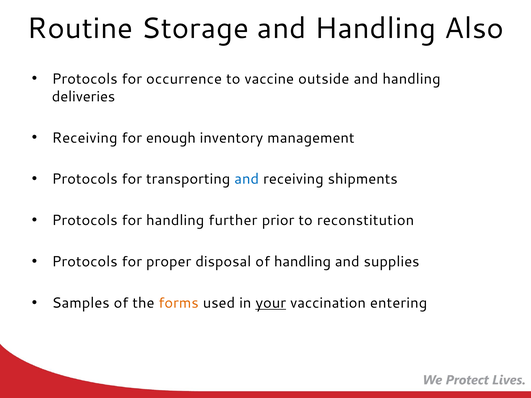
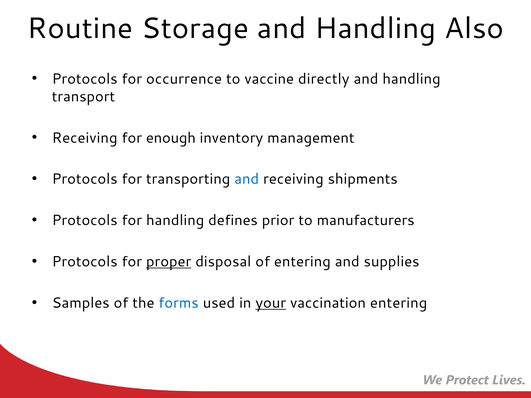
outside: outside -> directly
deliveries: deliveries -> transport
further: further -> defines
reconstitution: reconstitution -> manufacturers
proper underline: none -> present
of handling: handling -> entering
forms colour: orange -> blue
